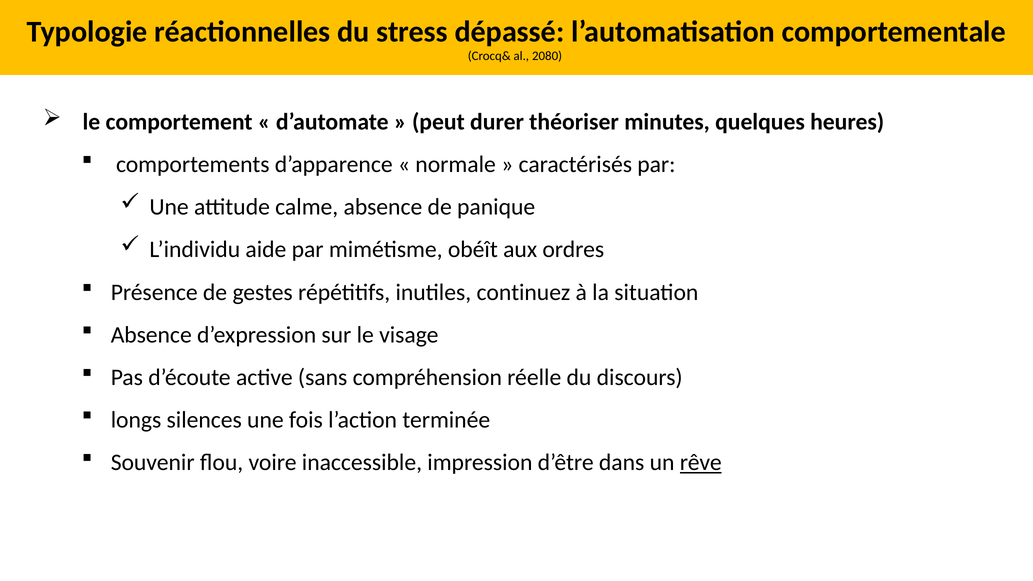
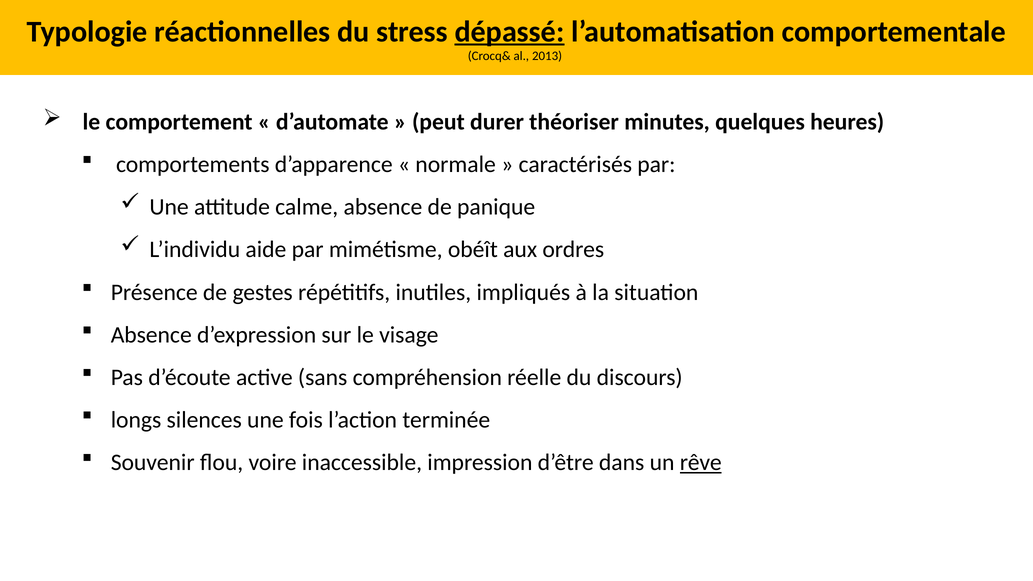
dépassé underline: none -> present
2080: 2080 -> 2013
continuez: continuez -> impliqués
